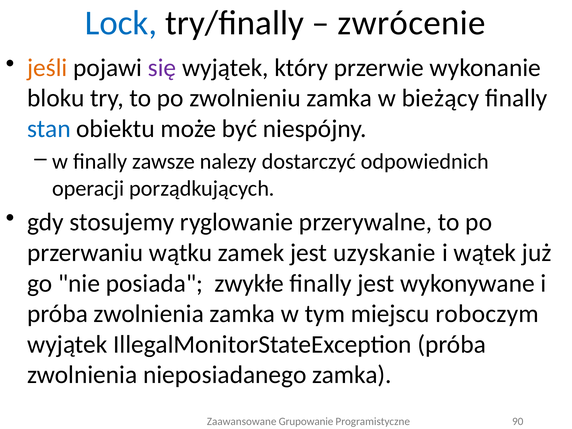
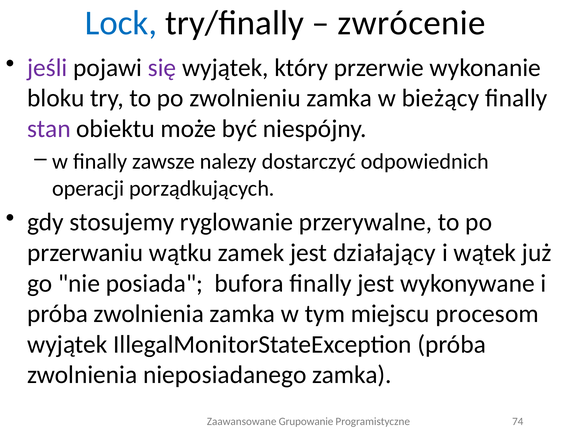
jeśli colour: orange -> purple
stan colour: blue -> purple
uzyskanie: uzyskanie -> działający
zwykłe: zwykłe -> bufora
roboczym: roboczym -> procesom
90: 90 -> 74
